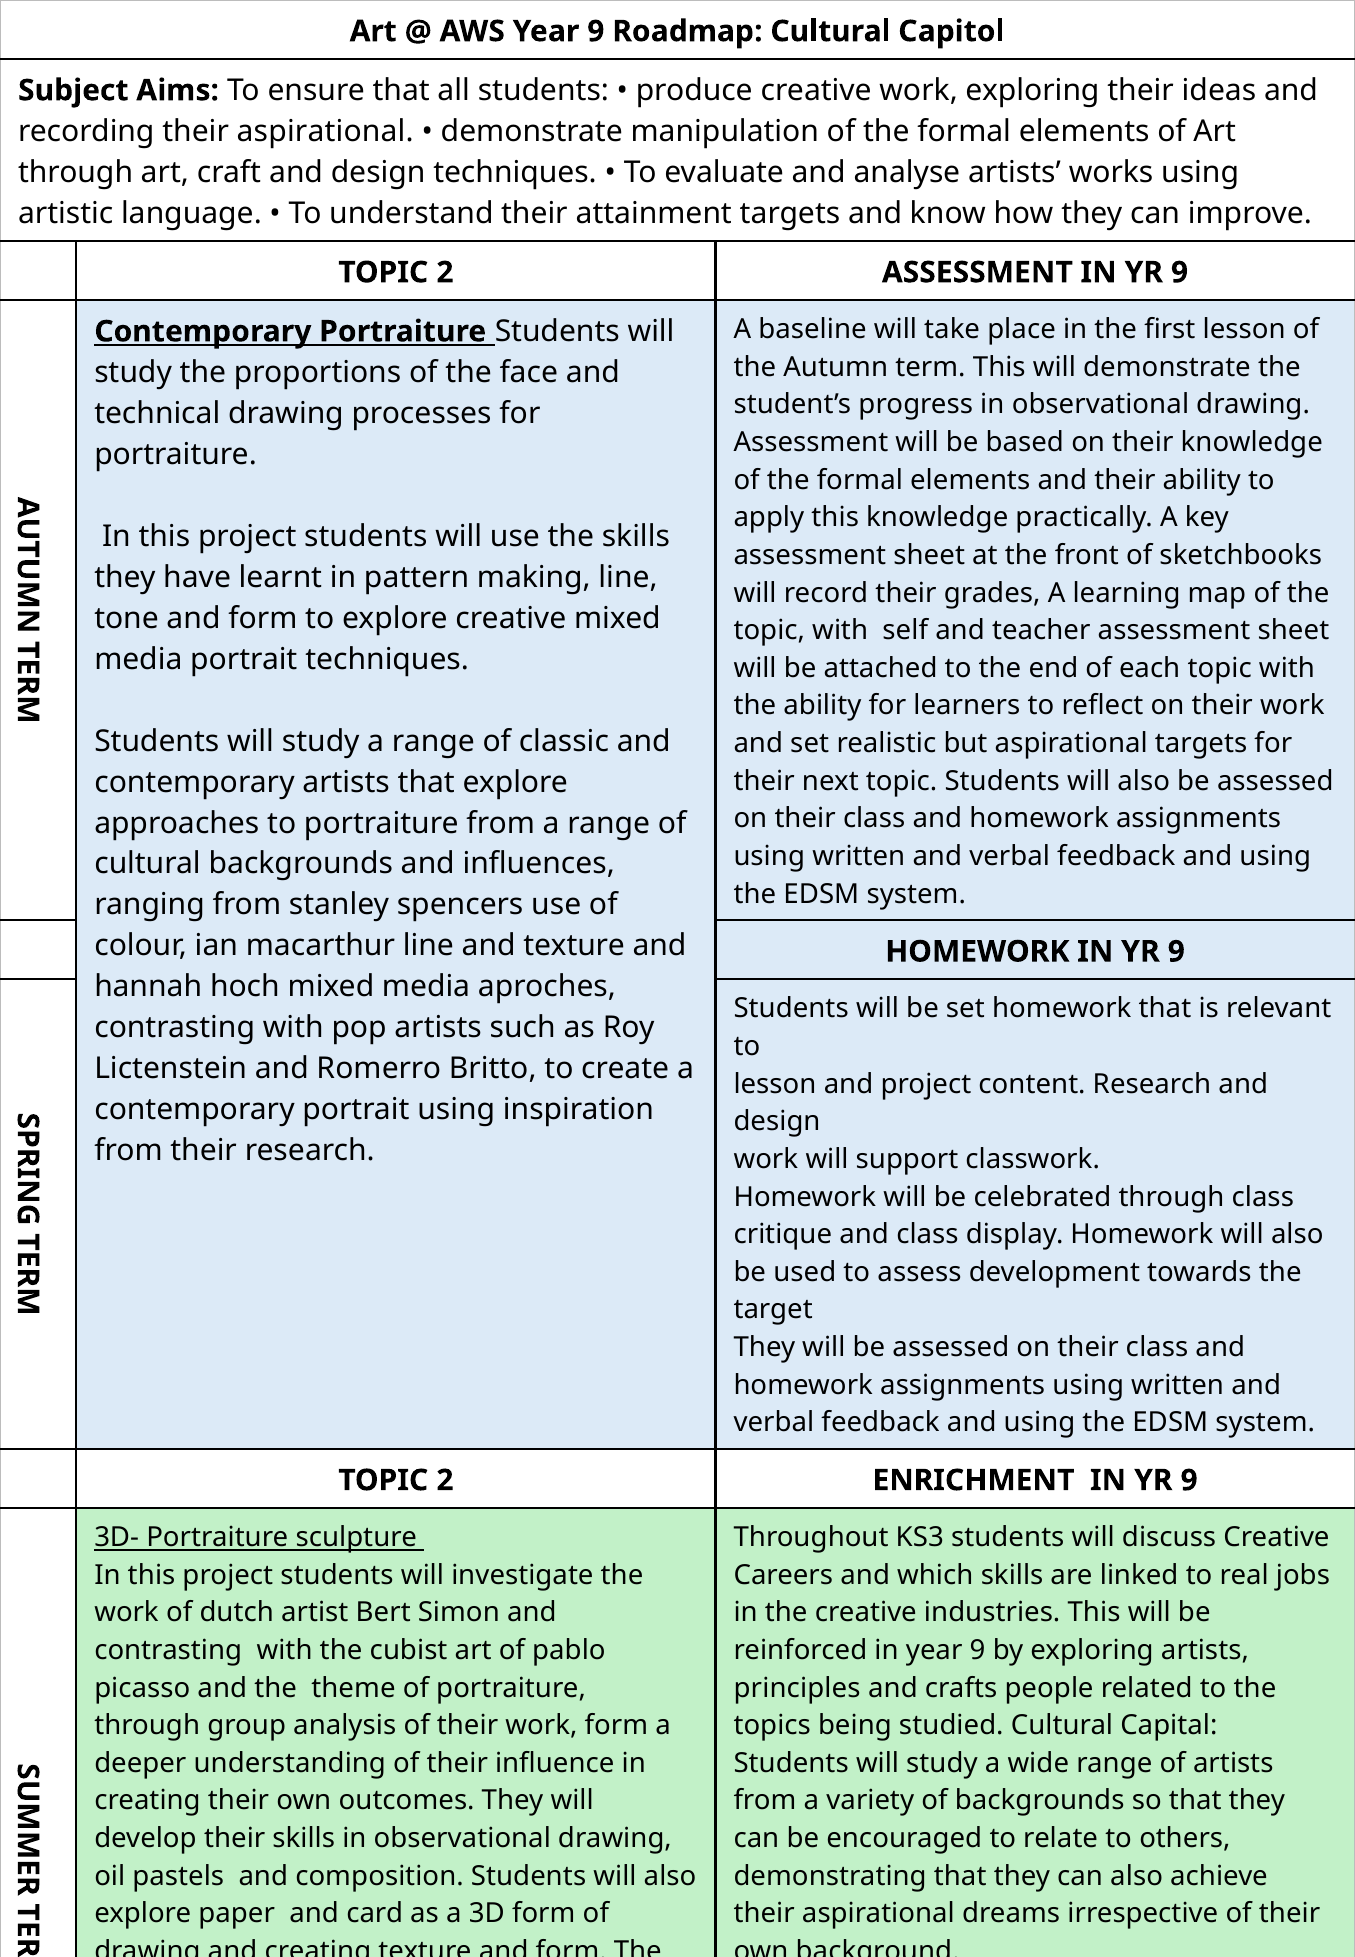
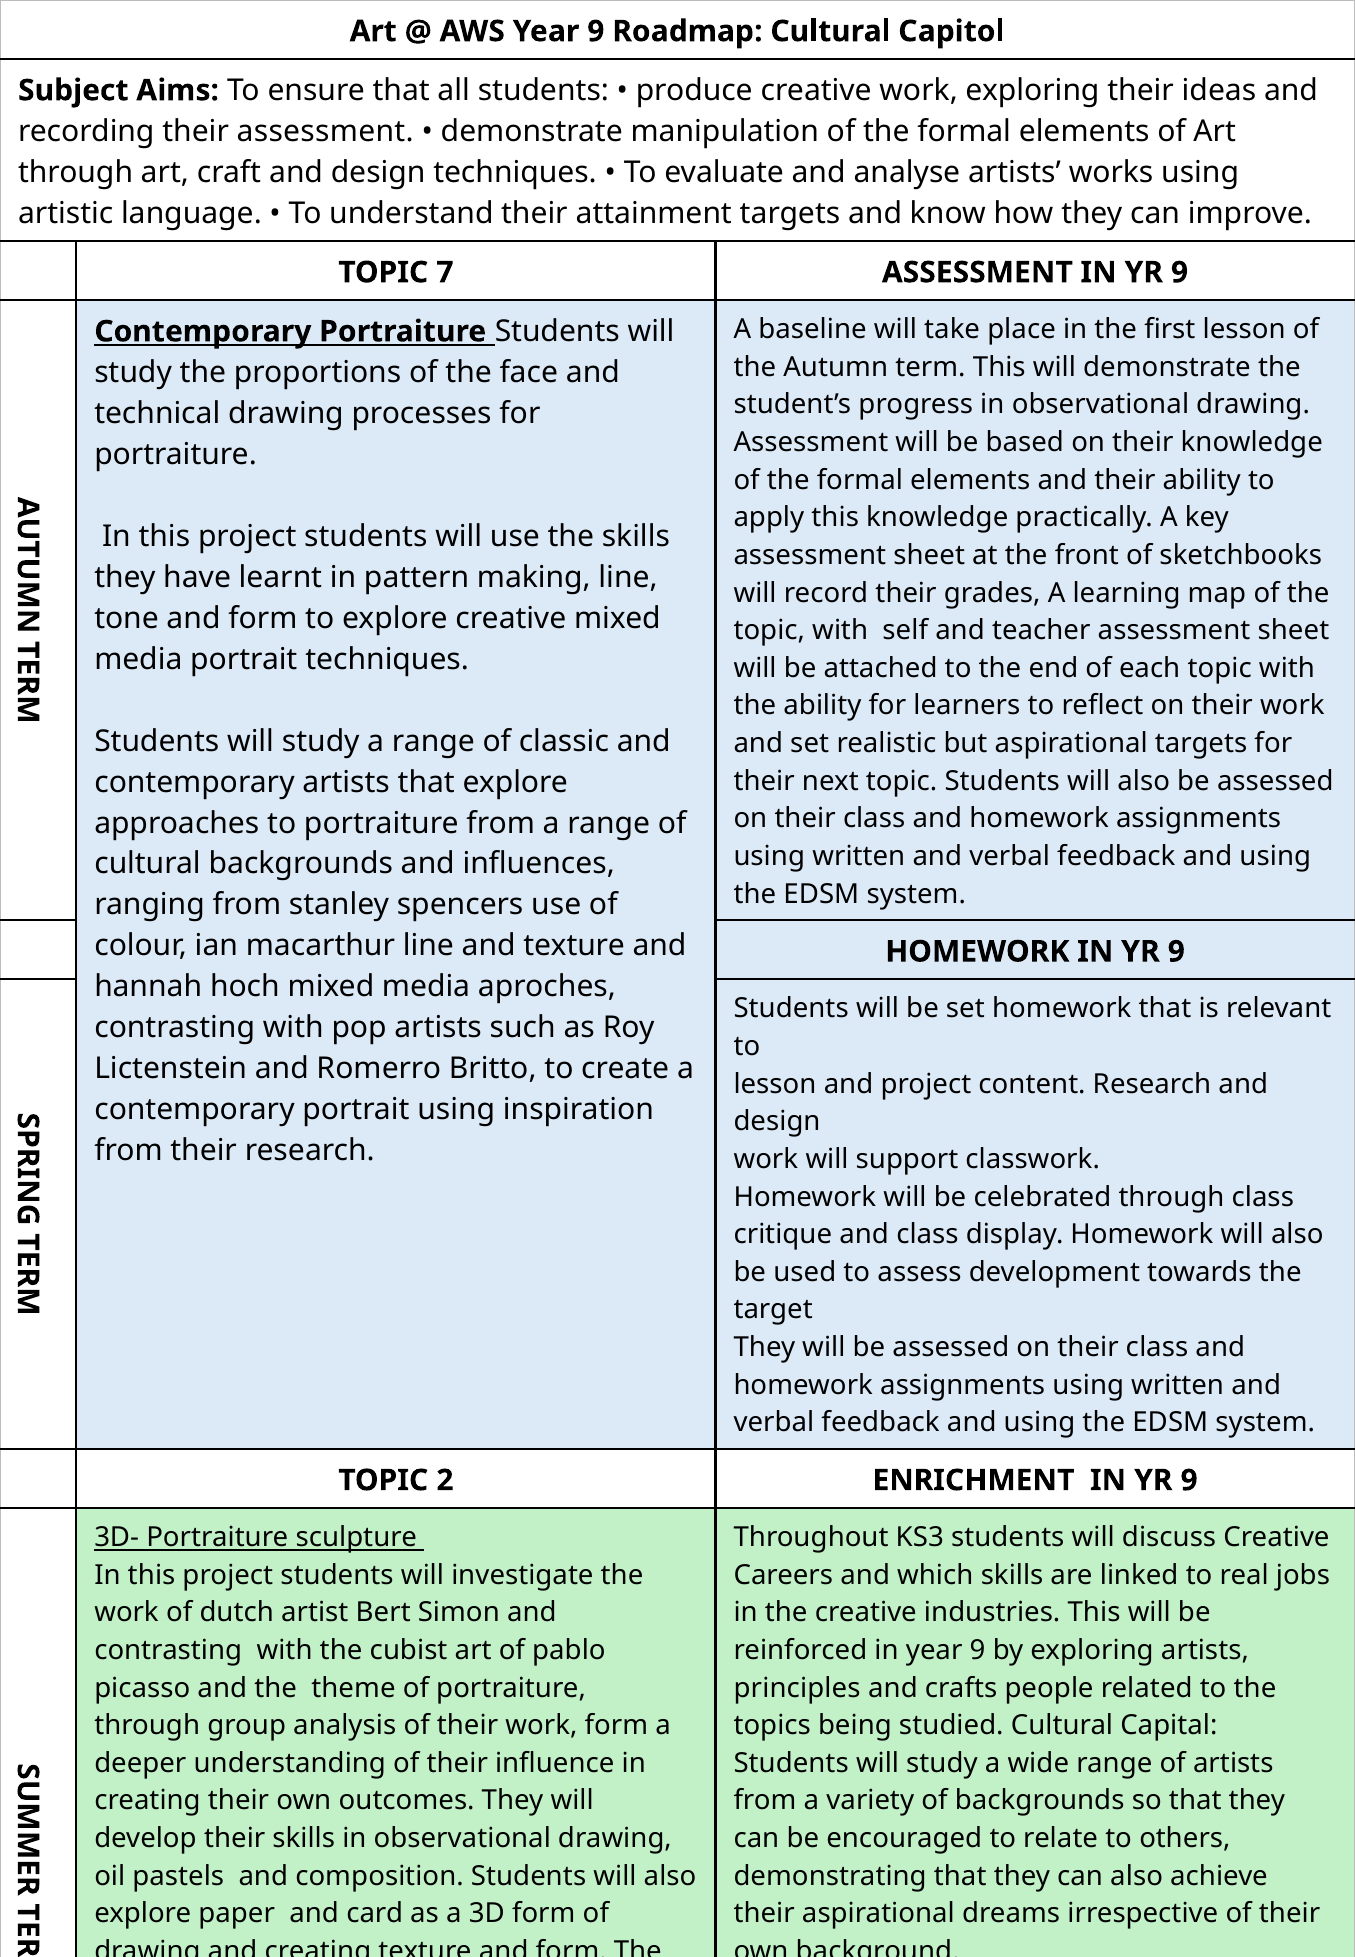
recording their aspirational: aspirational -> assessment
2 at (445, 272): 2 -> 7
